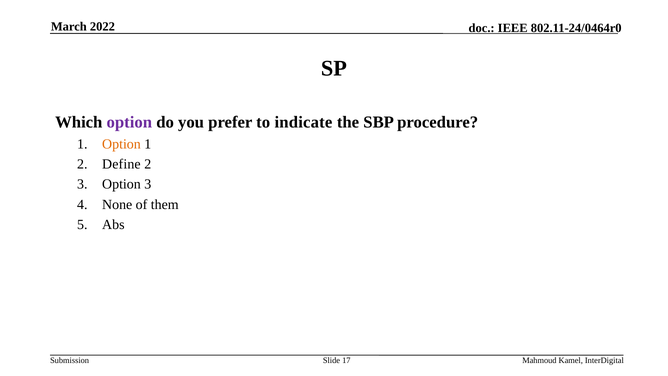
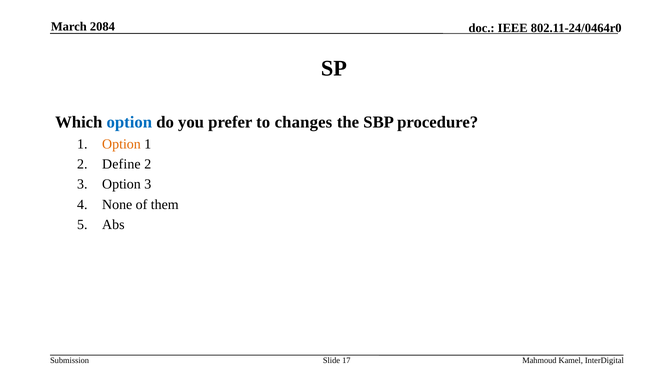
2022: 2022 -> 2084
option at (129, 122) colour: purple -> blue
indicate: indicate -> changes
